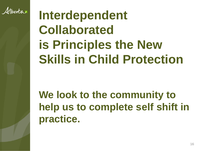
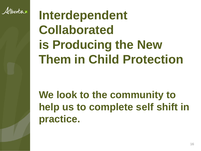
Principles: Principles -> Producing
Skills: Skills -> Them
